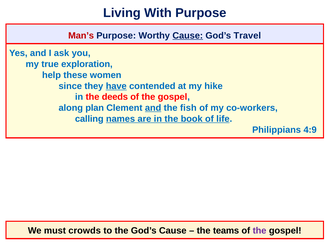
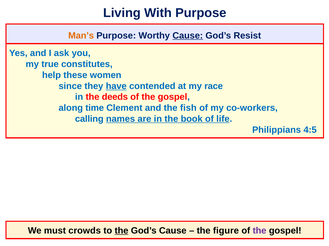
Man’s colour: red -> orange
Travel: Travel -> Resist
exploration: exploration -> constitutes
hike: hike -> race
plan: plan -> time
and at (153, 108) underline: present -> none
4:9: 4:9 -> 4:5
the at (121, 231) underline: none -> present
teams: teams -> figure
